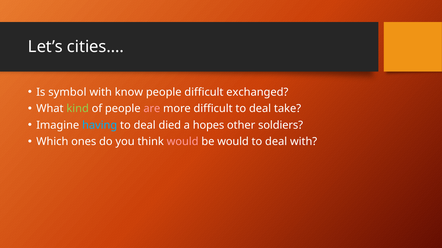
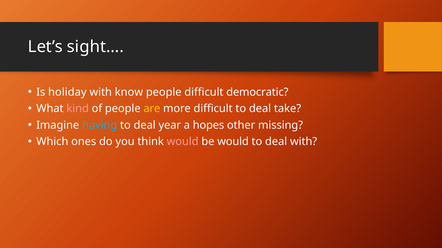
cities…: cities… -> sight…
symbol: symbol -> holiday
exchanged: exchanged -> democratic
kind colour: light green -> pink
are colour: pink -> yellow
died: died -> year
soldiers: soldiers -> missing
